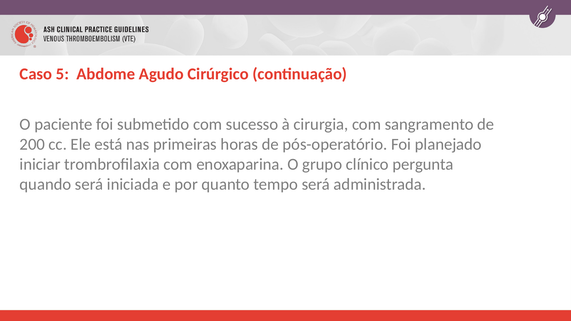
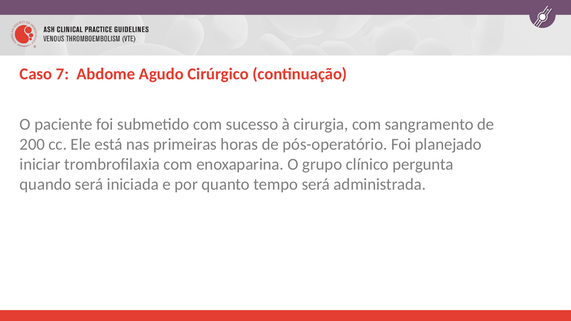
5: 5 -> 7
